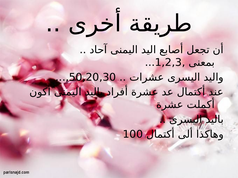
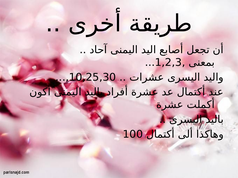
50,20,30: 50,20,30 -> 10,25,30
